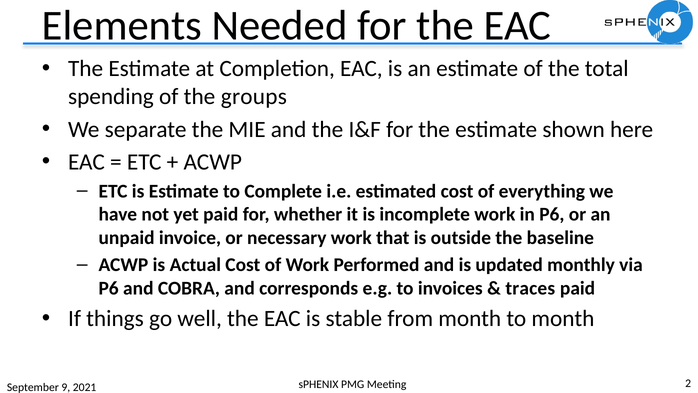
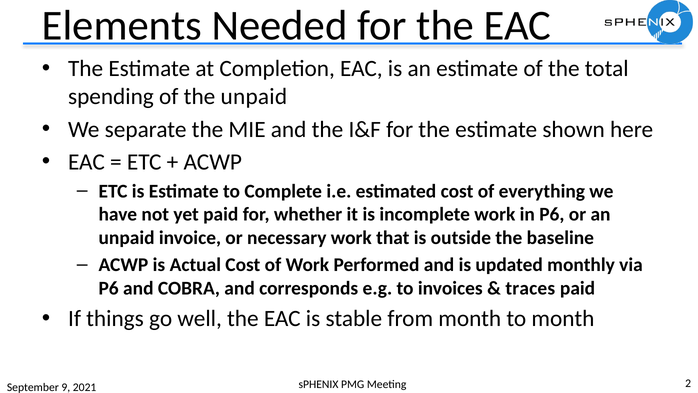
the groups: groups -> unpaid
